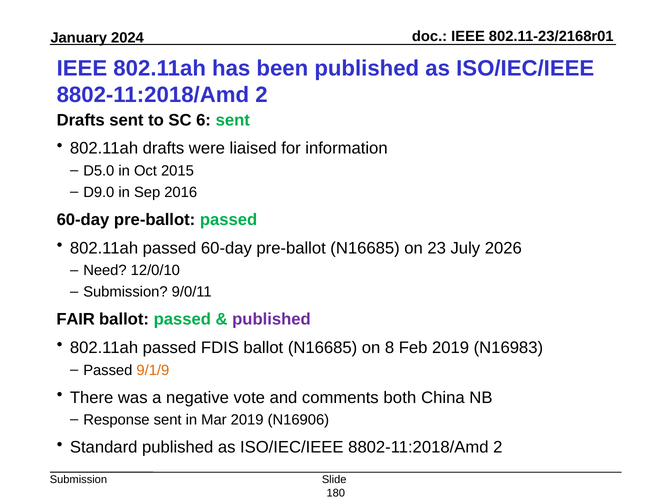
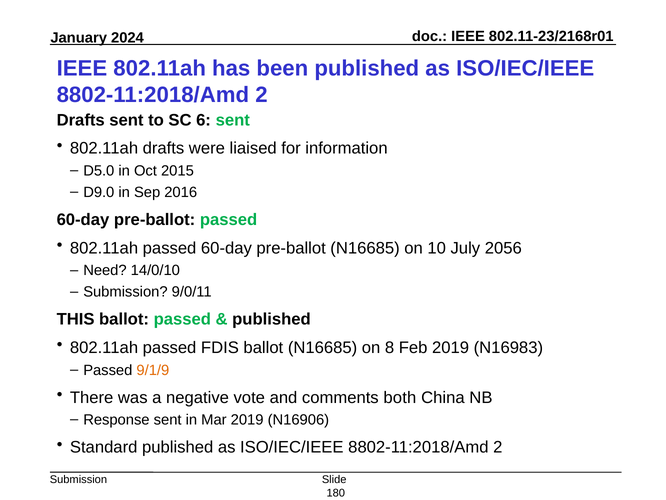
23: 23 -> 10
2026: 2026 -> 2056
12/0/10: 12/0/10 -> 14/0/10
FAIR: FAIR -> THIS
published at (271, 319) colour: purple -> black
